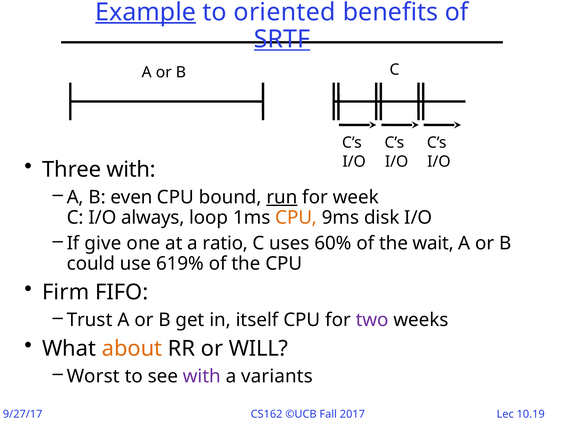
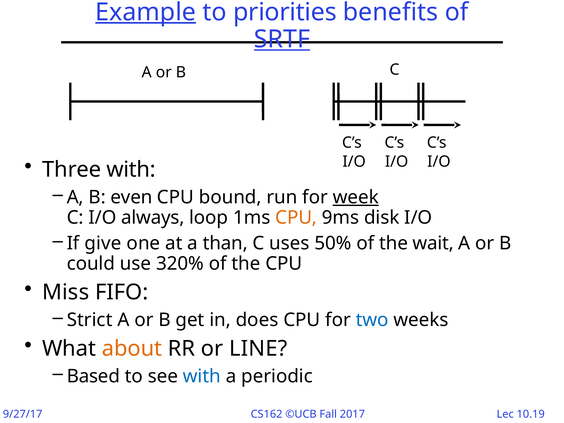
oriented: oriented -> priorities
run underline: present -> none
week underline: none -> present
ratio: ratio -> than
60%: 60% -> 50%
619%: 619% -> 320%
Firm: Firm -> Miss
Trust: Trust -> Strict
itself: itself -> does
two colour: purple -> blue
WILL: WILL -> LINE
Worst: Worst -> Based
with at (202, 376) colour: purple -> blue
variants: variants -> periodic
